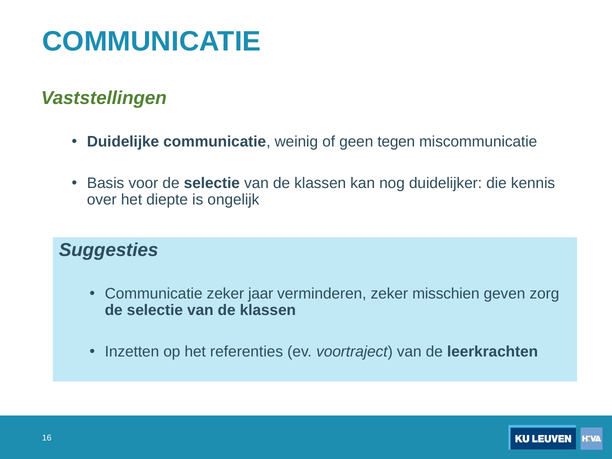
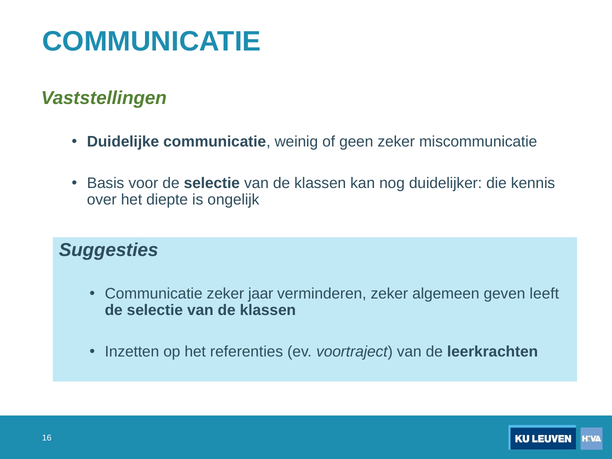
geen tegen: tegen -> zeker
misschien: misschien -> algemeen
zorg: zorg -> leeft
